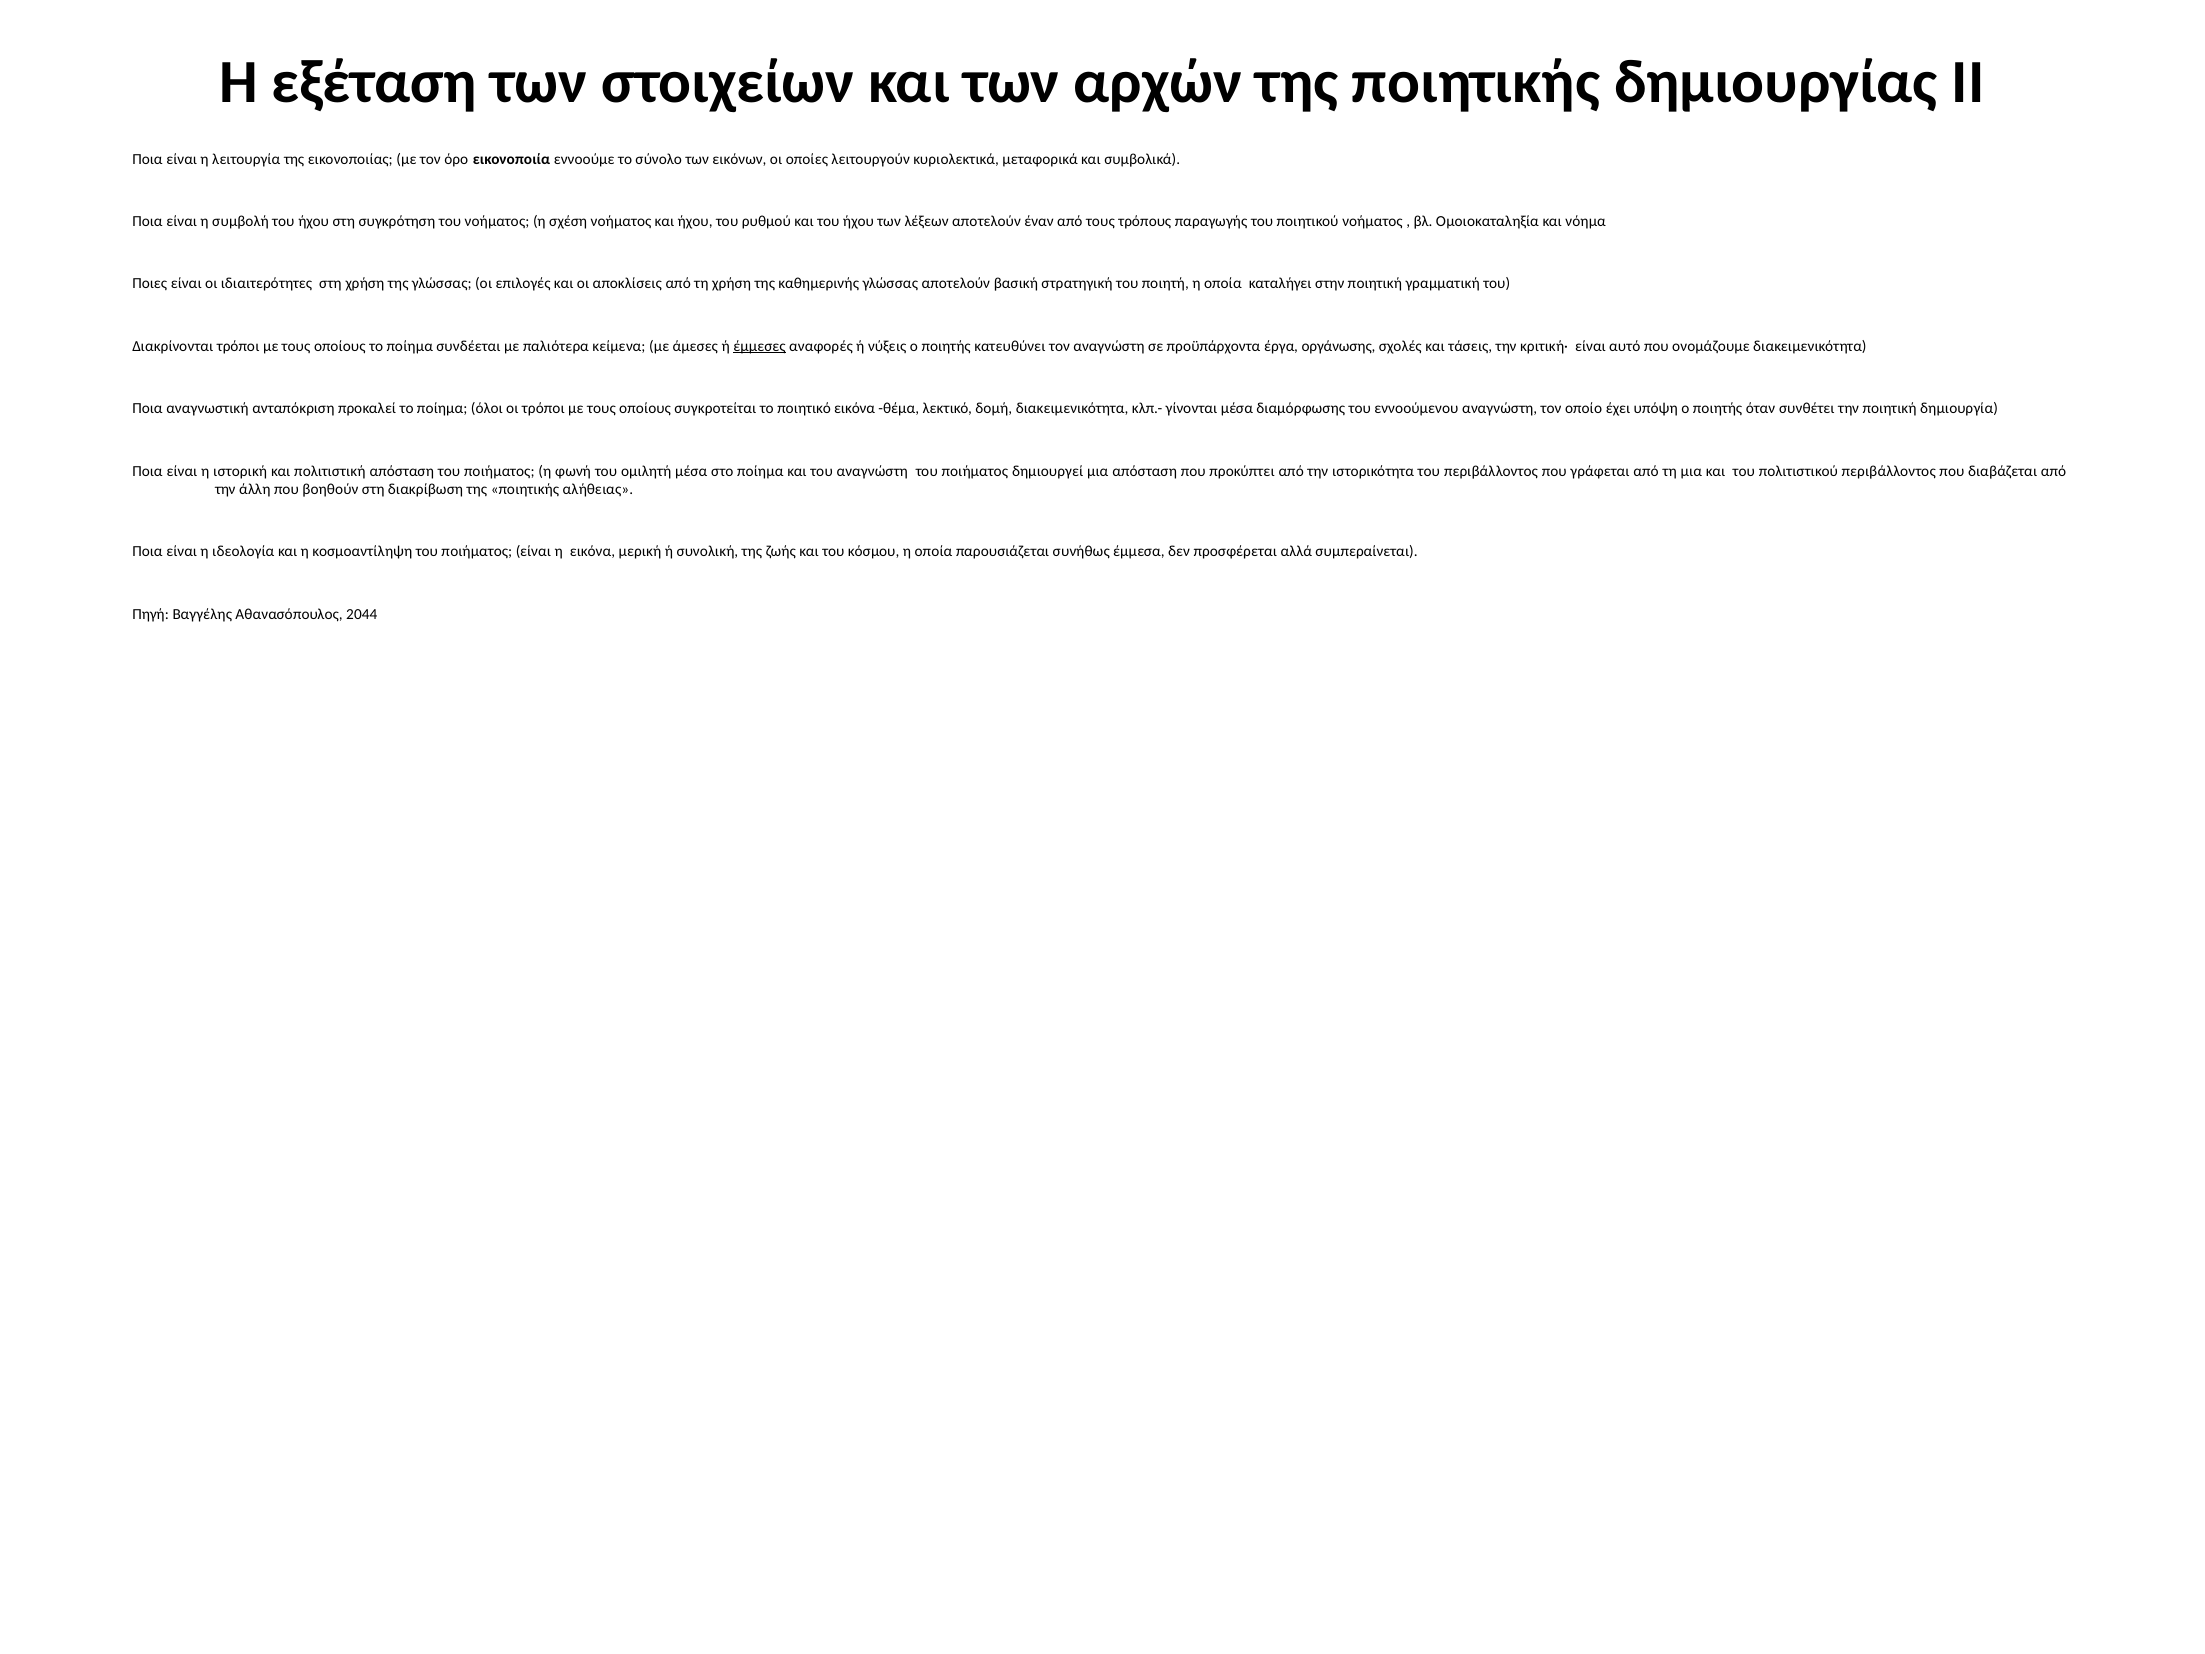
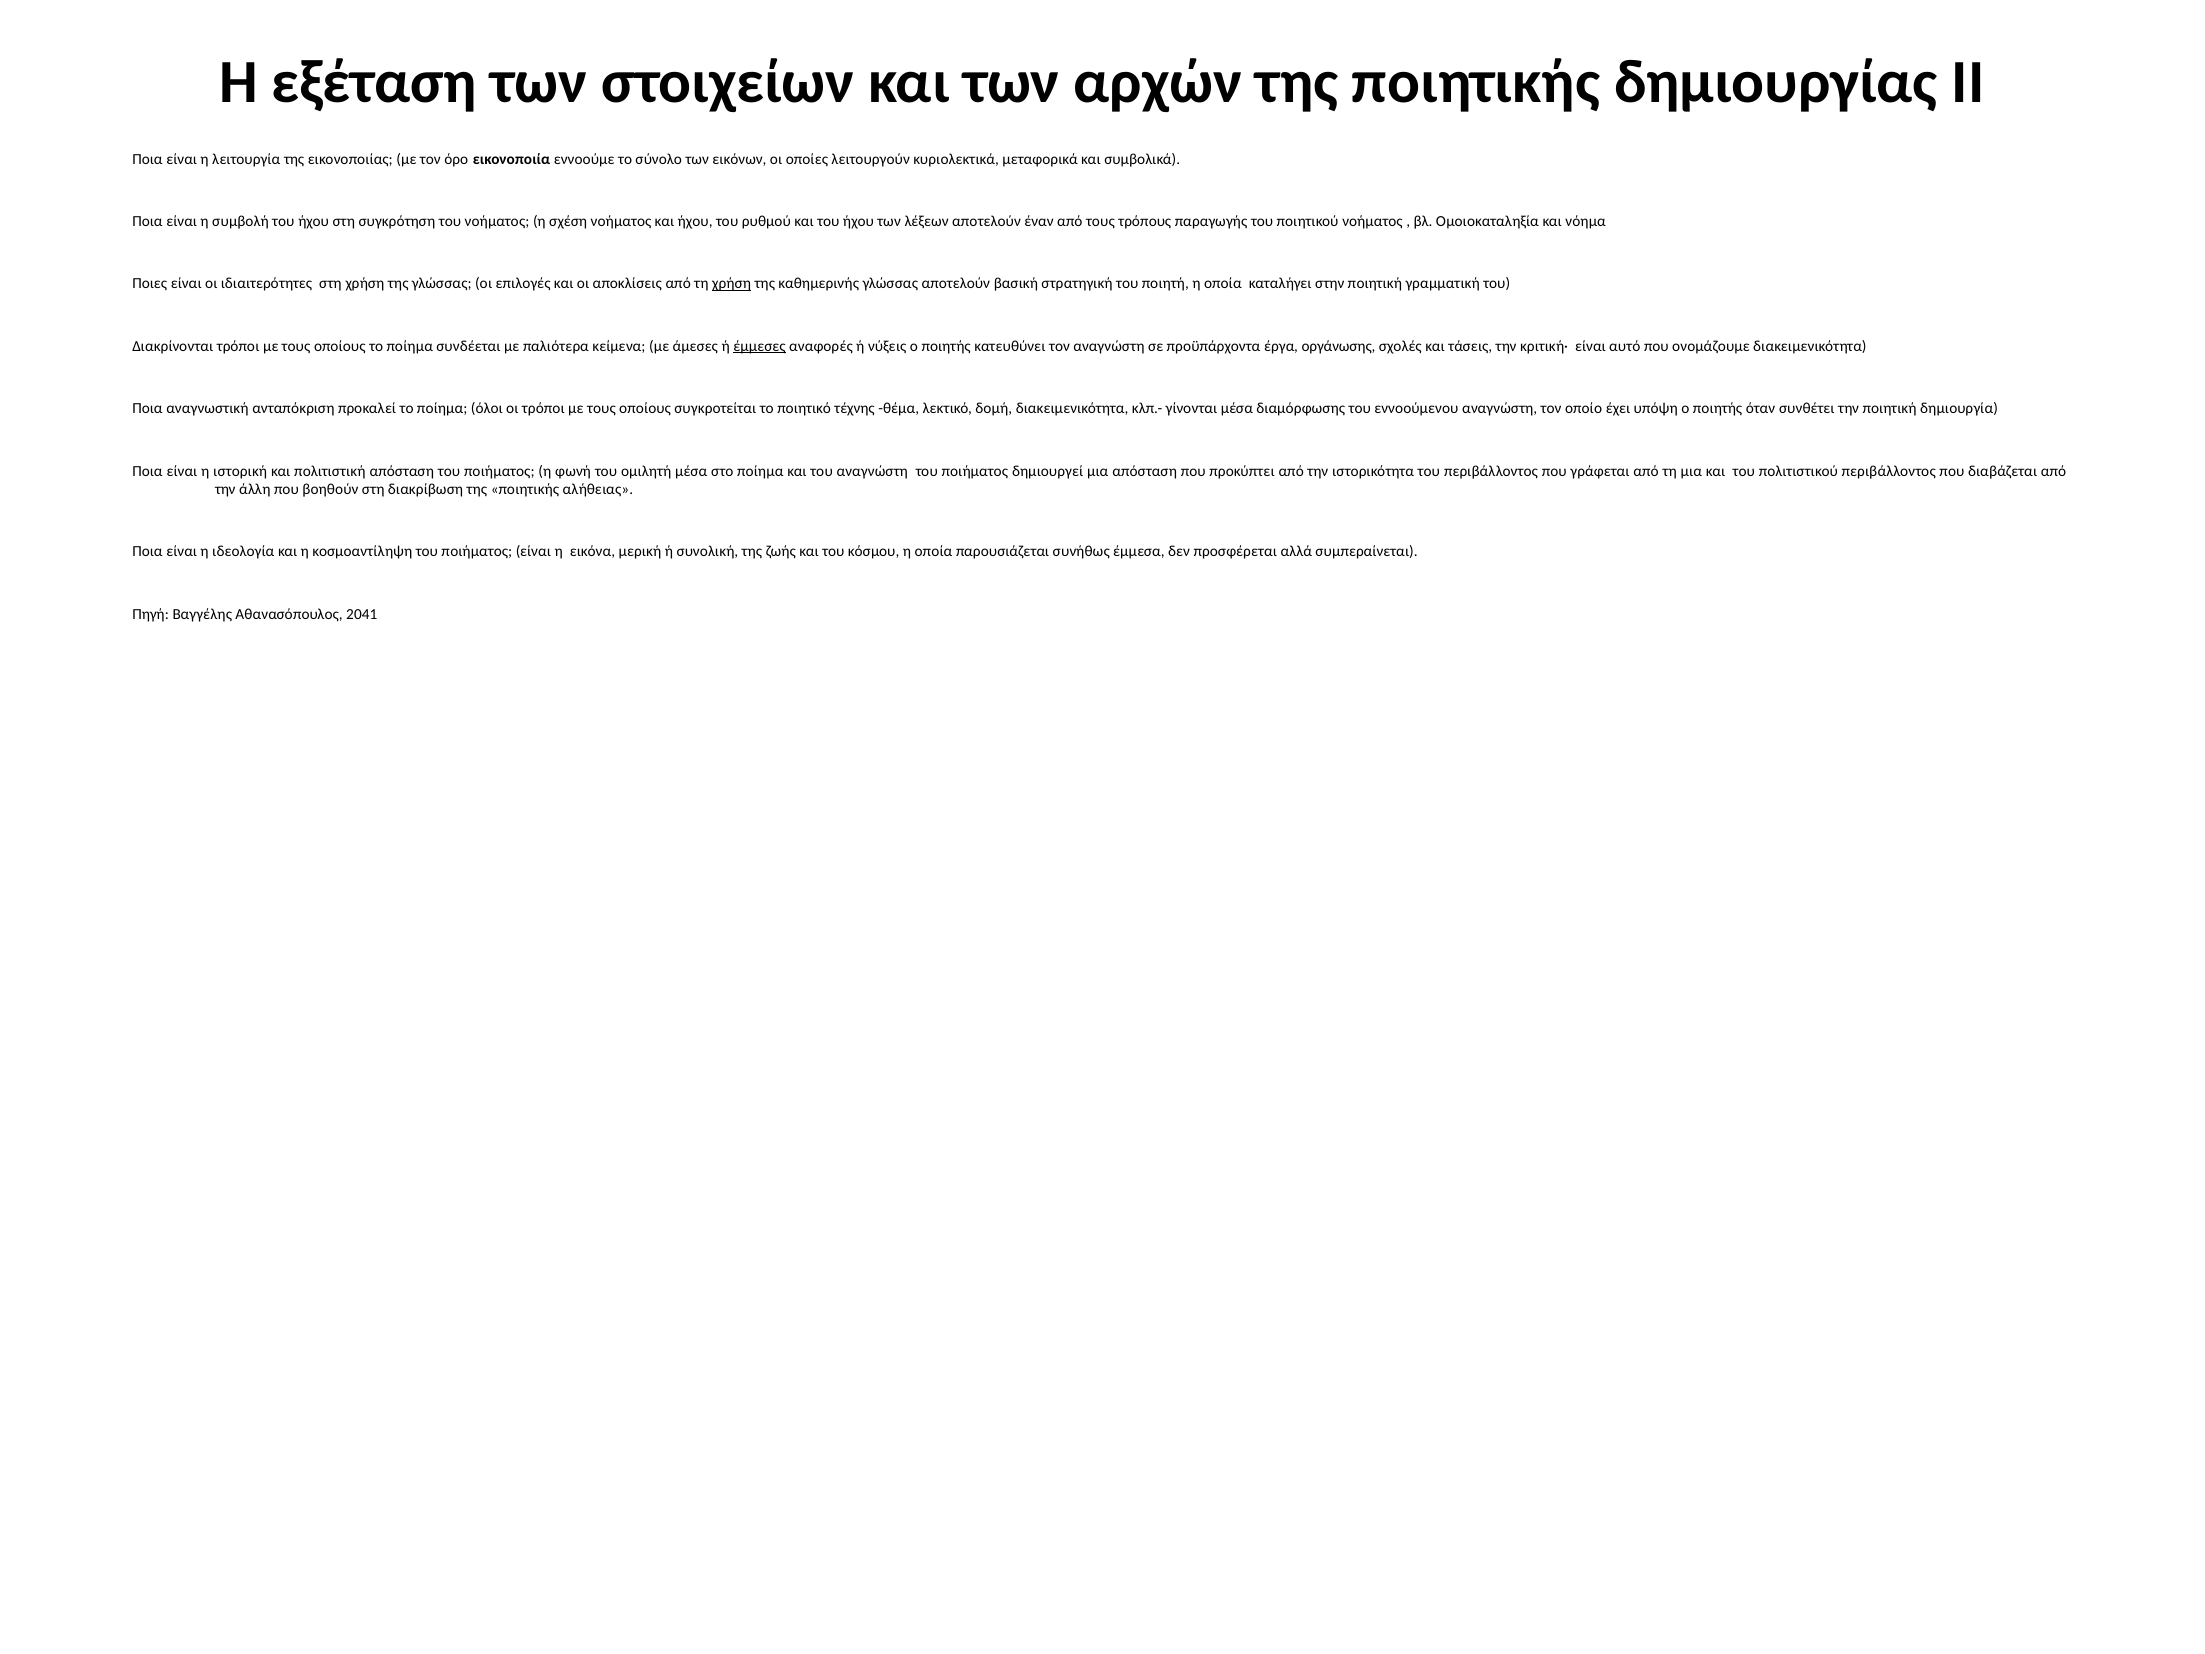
χρήση at (732, 284) underline: none -> present
ποιητικό εικόνα: εικόνα -> τέχνης
2044: 2044 -> 2041
